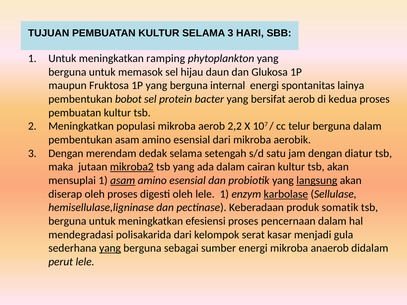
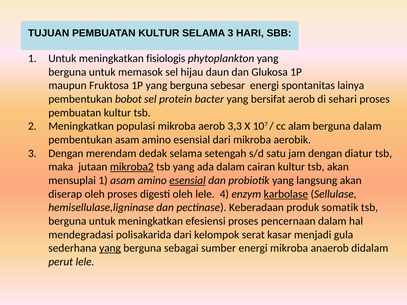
ramping: ramping -> fisiologis
internal: internal -> sebesar
kedua: kedua -> sehari
2,2: 2,2 -> 3,3
telur: telur -> alam
asam at (123, 181) underline: present -> none
esensial at (188, 181) underline: none -> present
langsung underline: present -> none
lele 1: 1 -> 4
